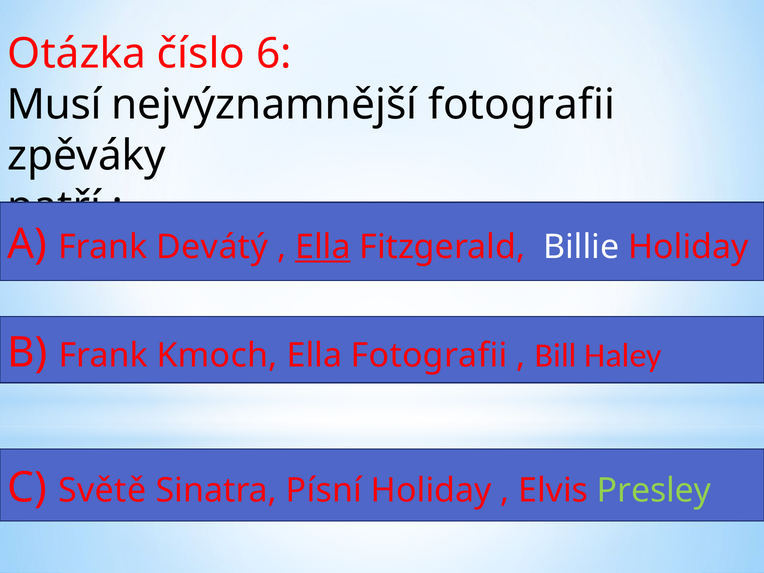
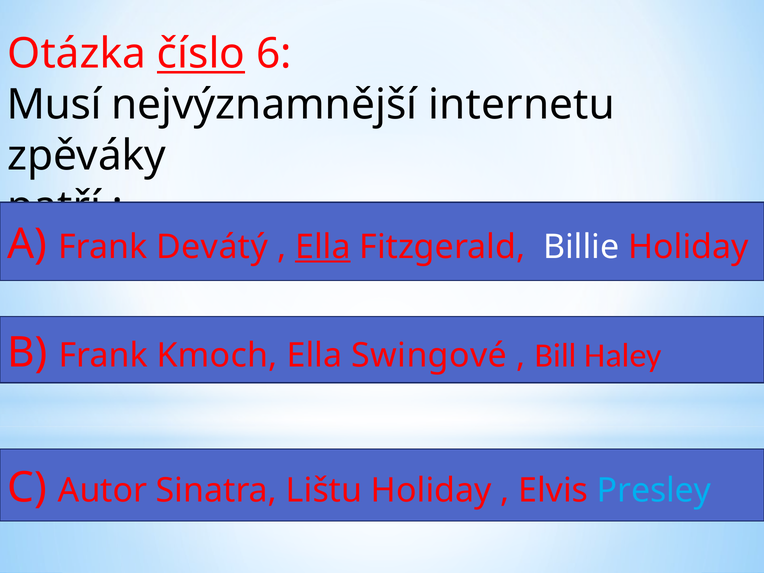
číslo underline: none -> present
nejvýznamnější fotografii: fotografii -> internetu
Ella Fotografii: Fotografii -> Swingové
Světě: Světě -> Autor
Písní: Písní -> Lištu
Presley colour: light green -> light blue
